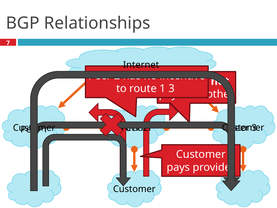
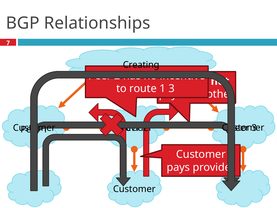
Internet: Internet -> Creating
